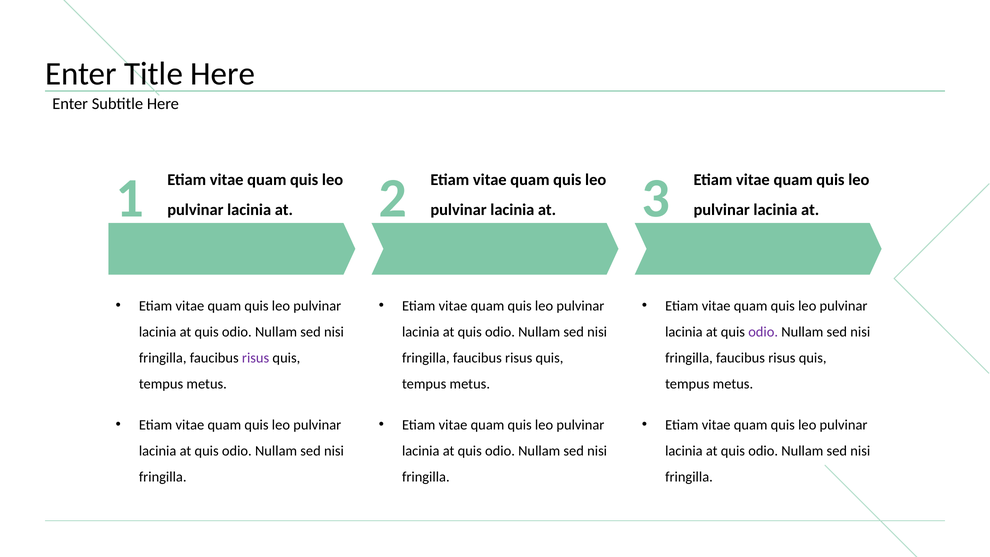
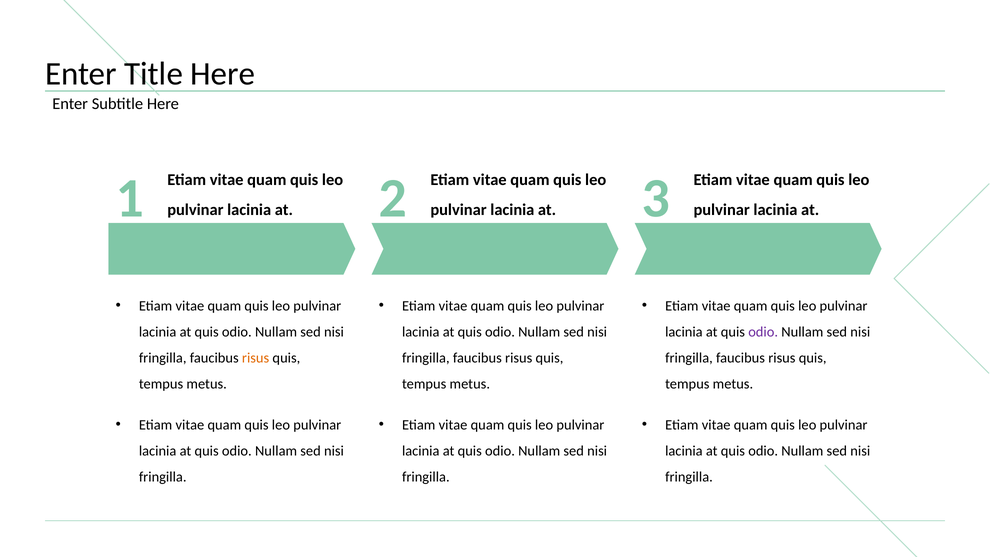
risus at (256, 358) colour: purple -> orange
